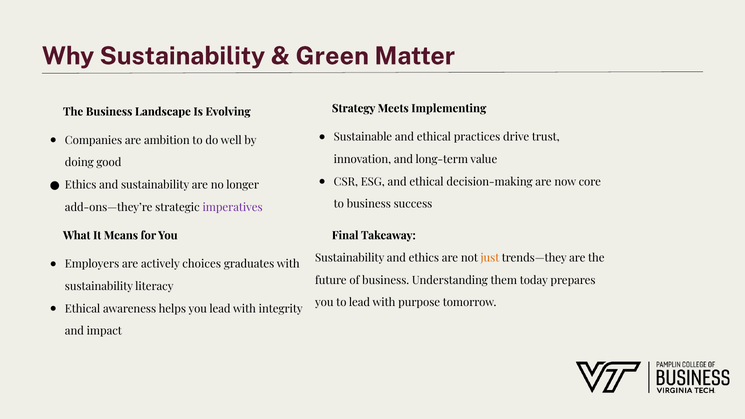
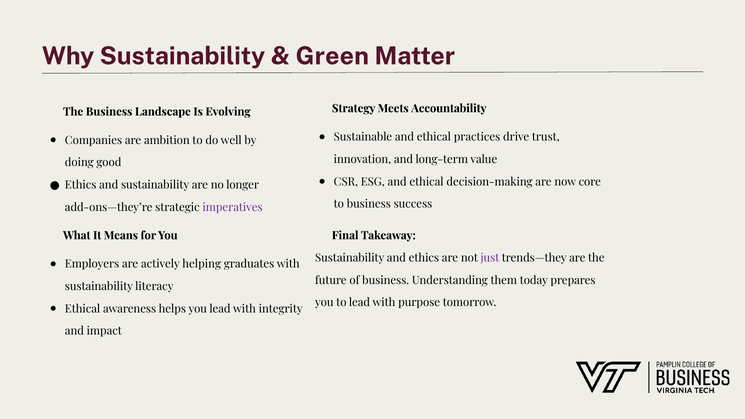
Implementing: Implementing -> Accountability
just colour: orange -> purple
choices: choices -> helping
